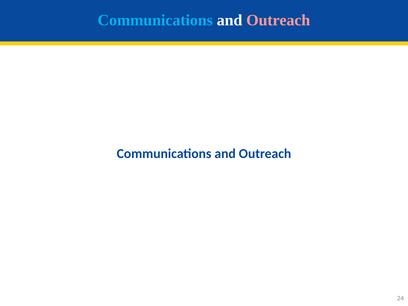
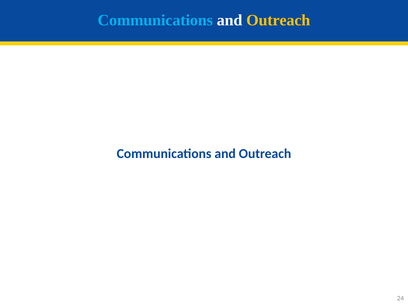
Outreach at (278, 20) colour: pink -> yellow
